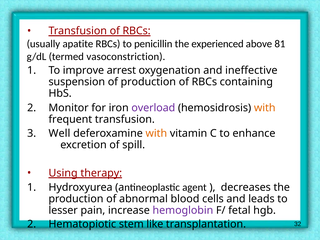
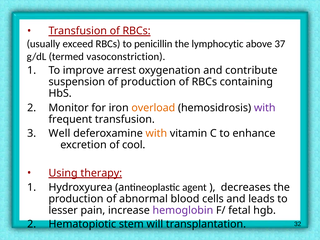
apatite: apatite -> exceed
experienced: experienced -> lymphocytic
81: 81 -> 37
ineffective: ineffective -> contribute
overload colour: purple -> orange
with at (265, 108) colour: orange -> purple
spill: spill -> cool
like: like -> will
